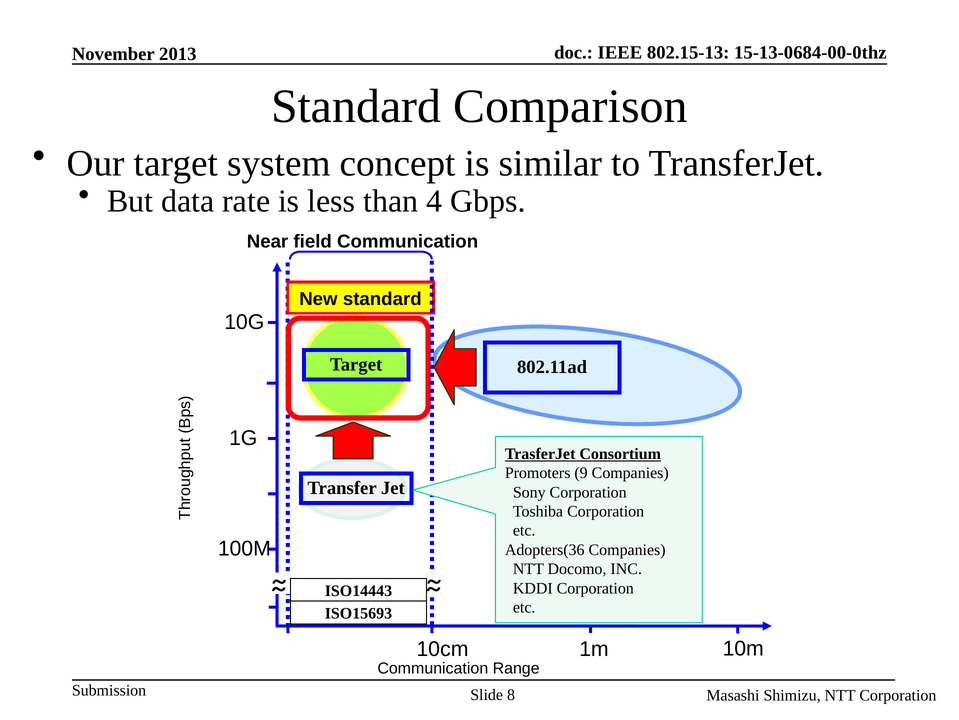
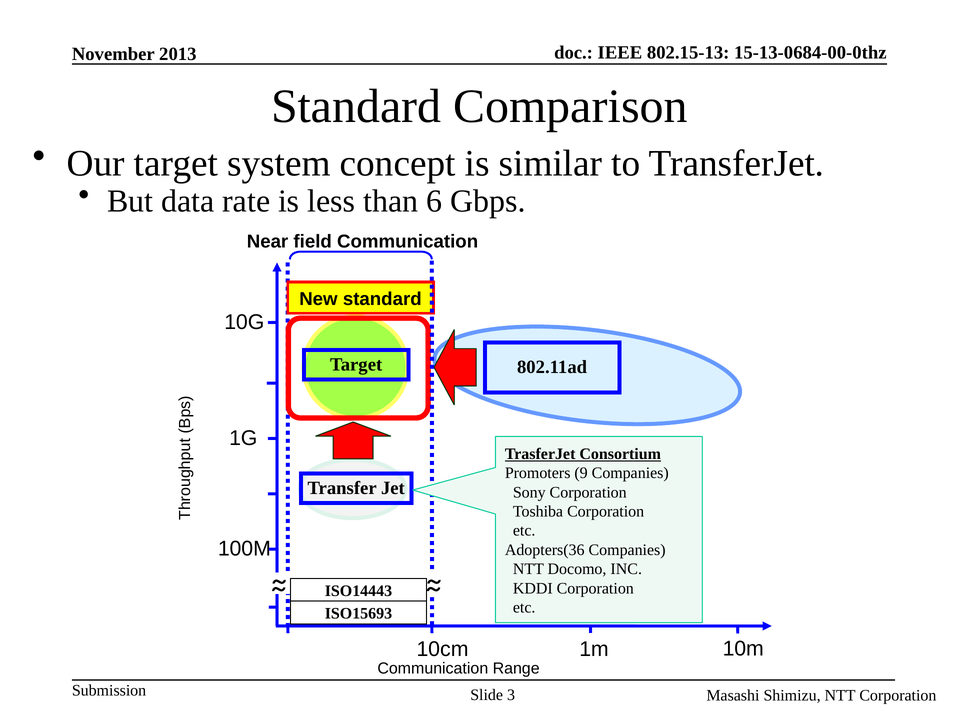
4: 4 -> 6
8: 8 -> 3
